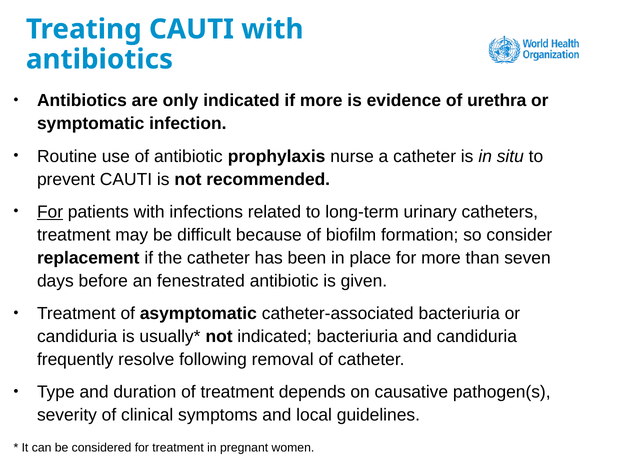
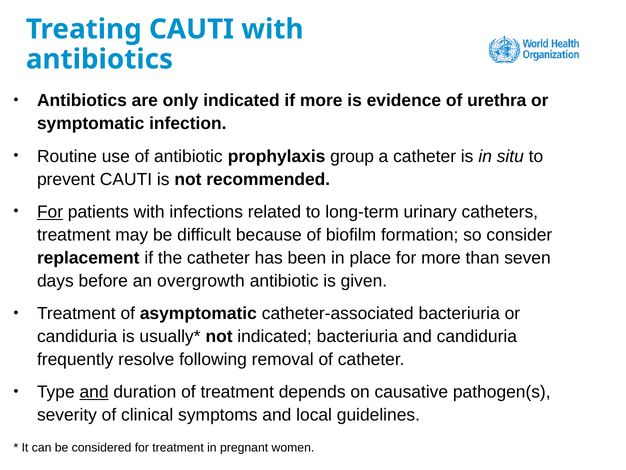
nurse: nurse -> group
fenestrated: fenestrated -> overgrowth
and at (94, 392) underline: none -> present
